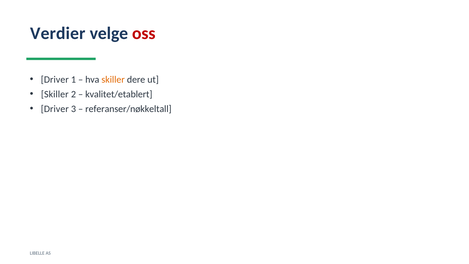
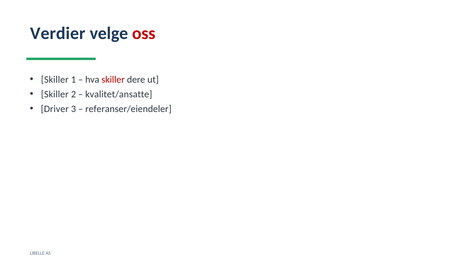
Driver at (55, 79): Driver -> Skiller
skiller at (113, 79) colour: orange -> red
kvalitet/etablert: kvalitet/etablert -> kvalitet/ansatte
referanser/nøkkeltall: referanser/nøkkeltall -> referanser/eiendeler
